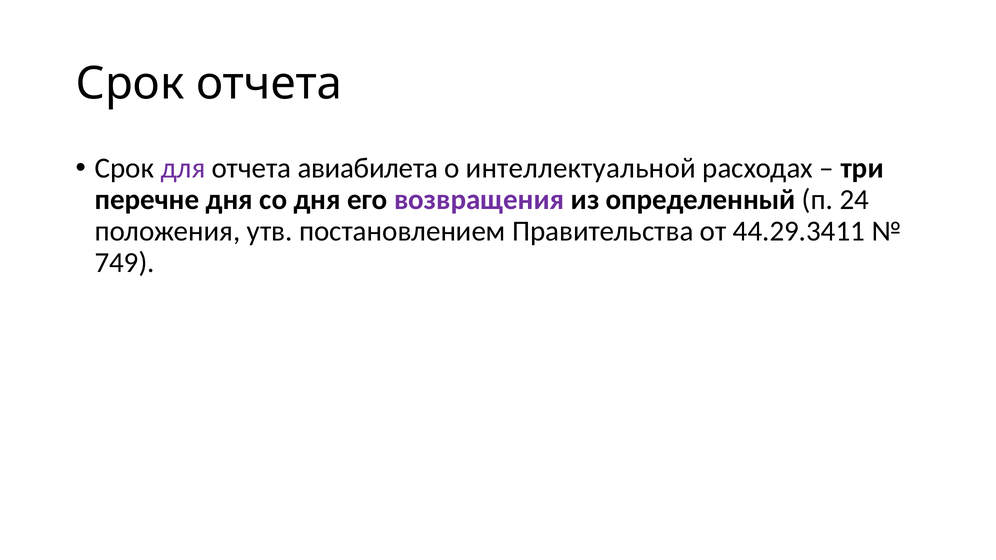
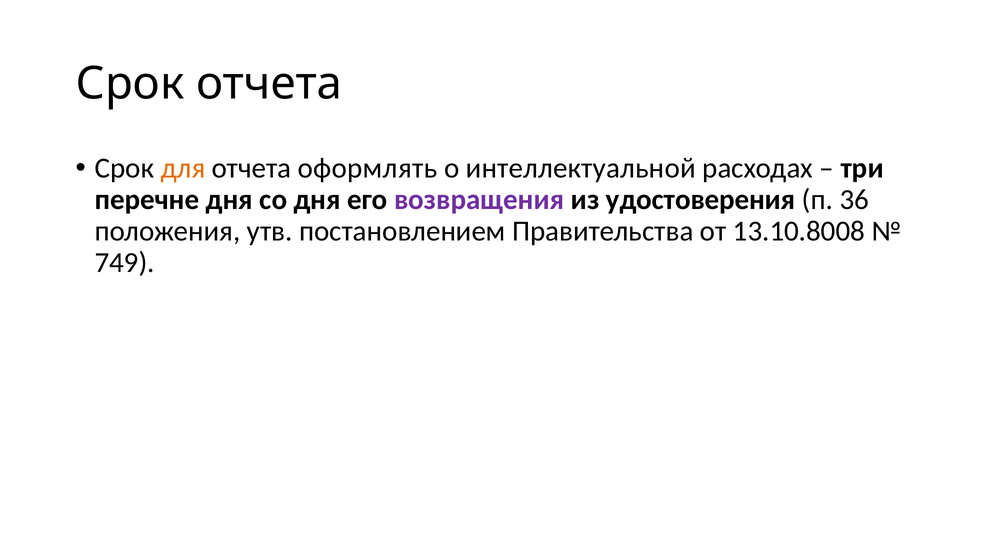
для colour: purple -> orange
авиабилета: авиабилета -> оформлять
определенный: определенный -> удостоверения
24: 24 -> 36
44.29.3411: 44.29.3411 -> 13.10.8008
